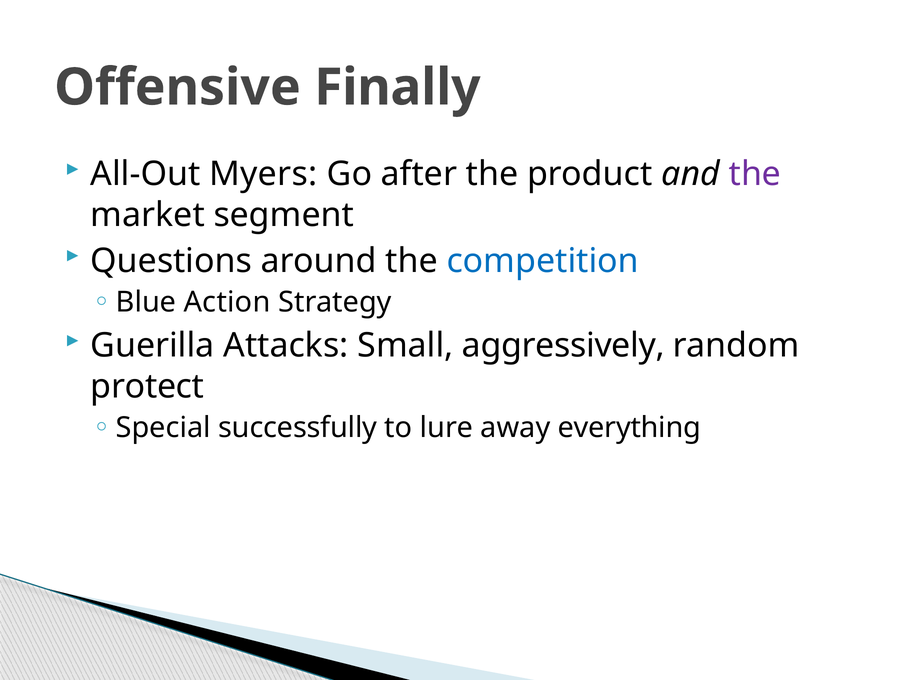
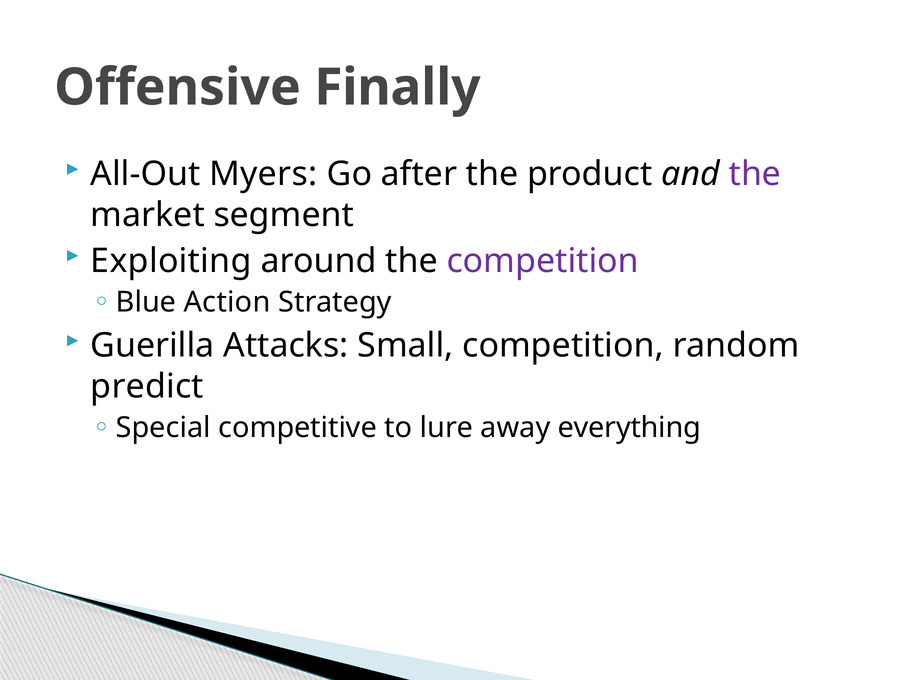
Questions: Questions -> Exploiting
competition at (543, 261) colour: blue -> purple
Small aggressively: aggressively -> competition
protect: protect -> predict
successfully: successfully -> competitive
